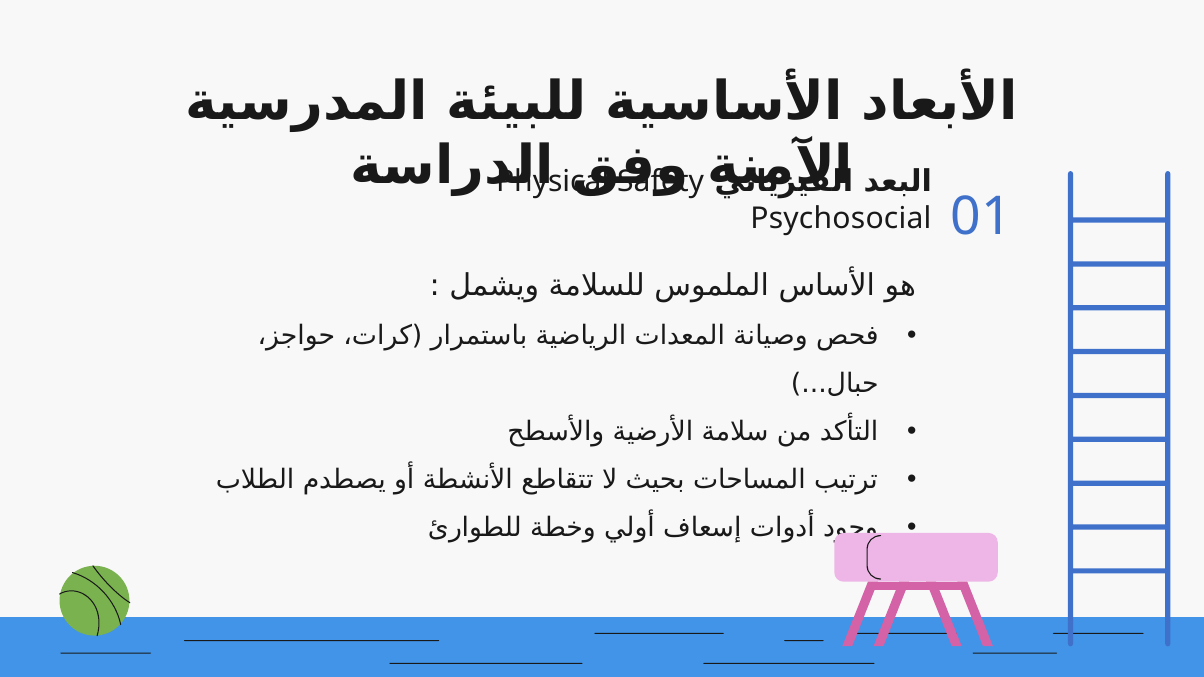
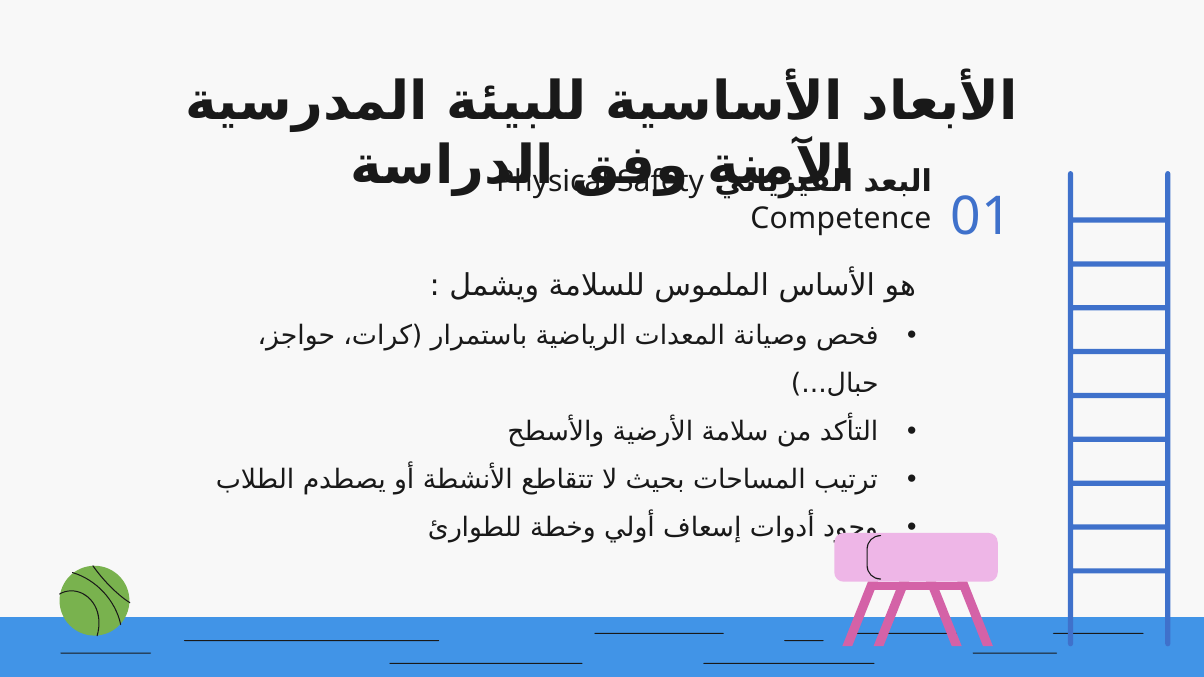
Psychosocial: Psychosocial -> Competence
